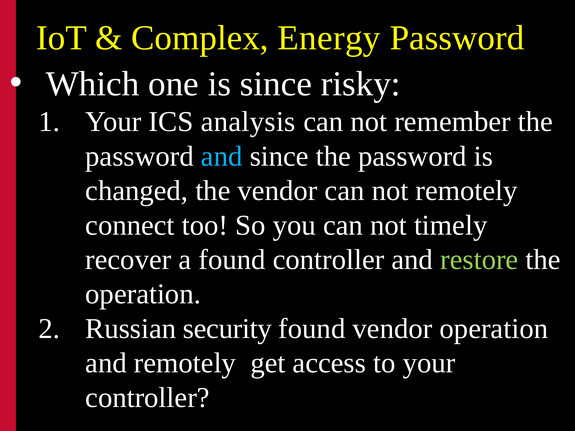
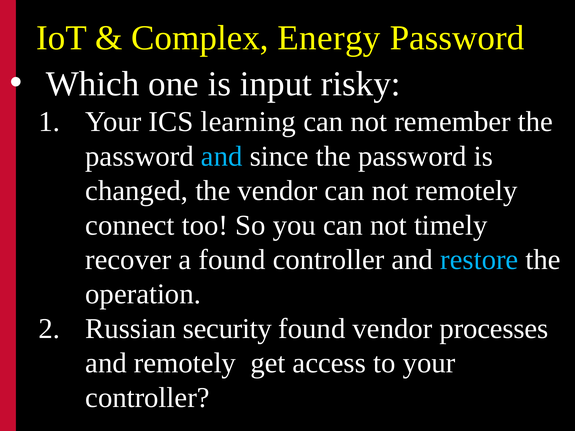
is since: since -> input
analysis: analysis -> learning
restore colour: light green -> light blue
vendor operation: operation -> processes
